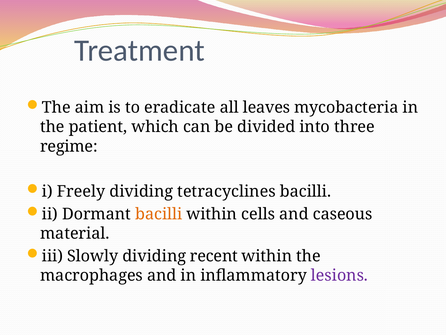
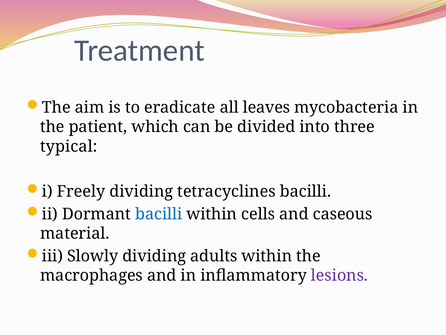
regime: regime -> typical
bacilli at (159, 214) colour: orange -> blue
recent: recent -> adults
